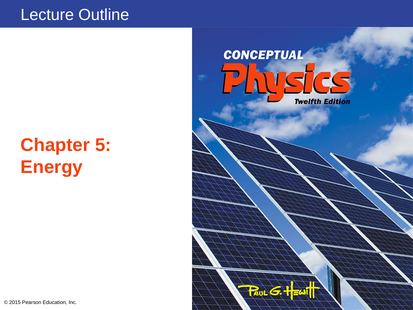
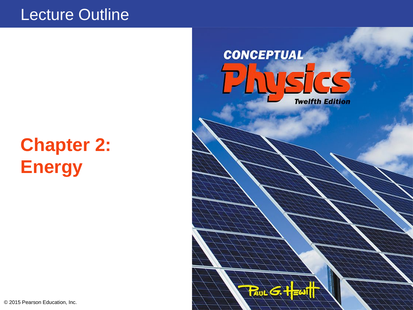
5: 5 -> 2
